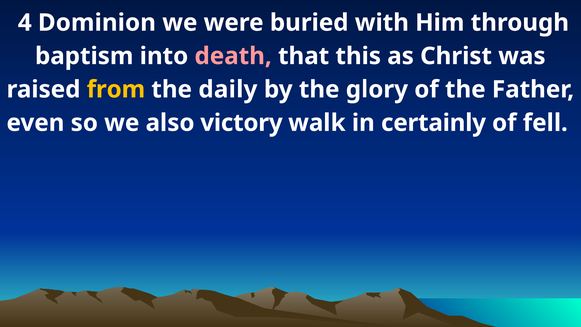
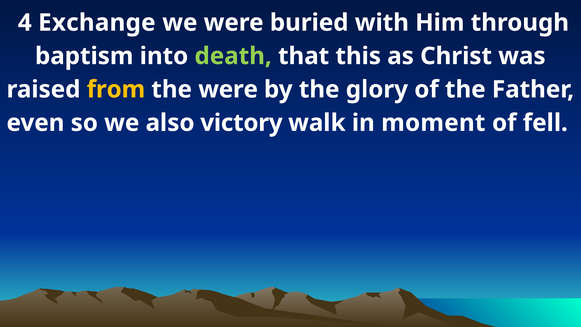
Dominion: Dominion -> Exchange
death colour: pink -> light green
the daily: daily -> were
certainly: certainly -> moment
